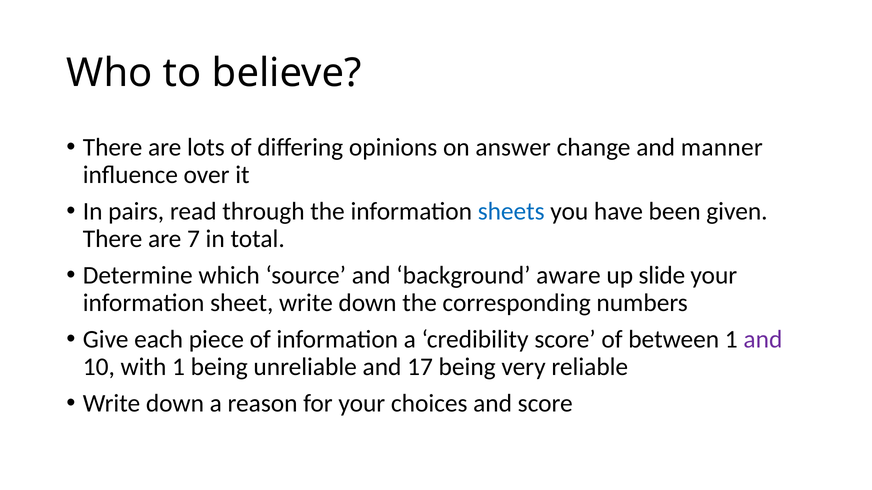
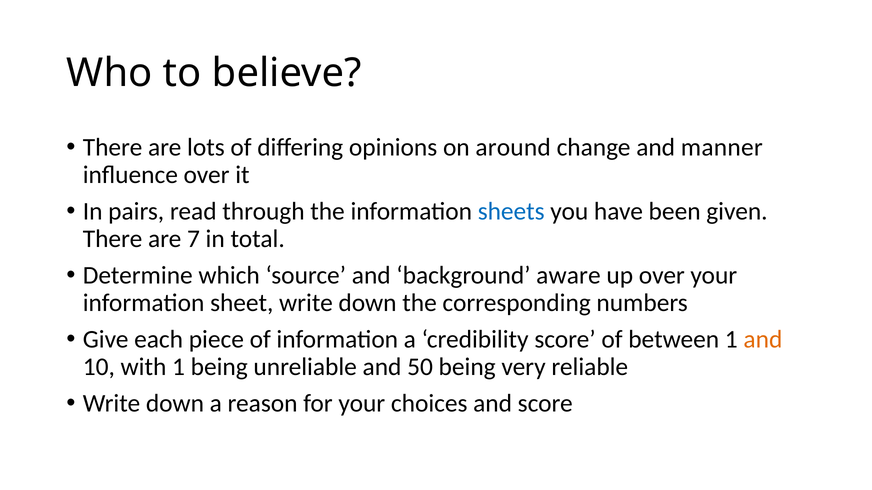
answer: answer -> around
up slide: slide -> over
and at (763, 340) colour: purple -> orange
17: 17 -> 50
